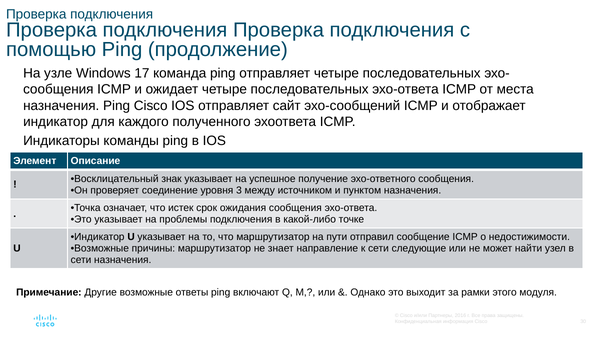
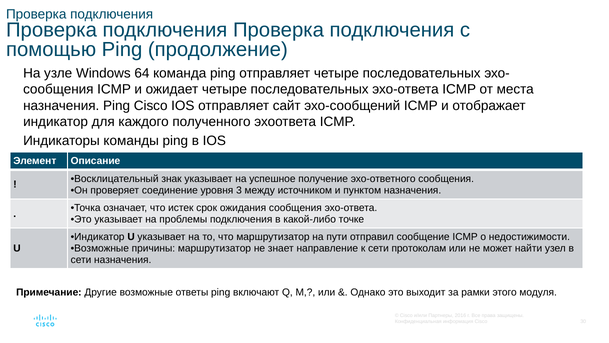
17: 17 -> 64
следующие: следующие -> протоколам
